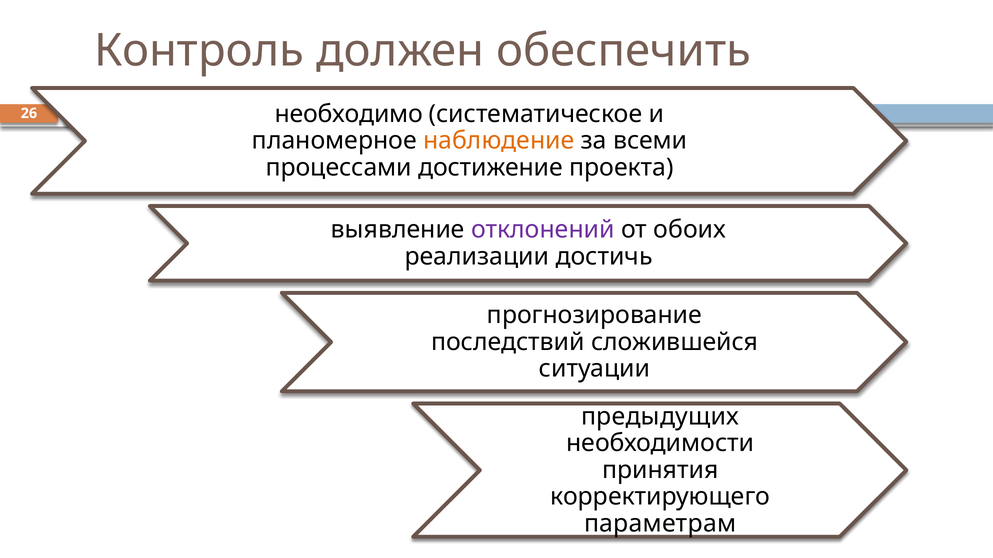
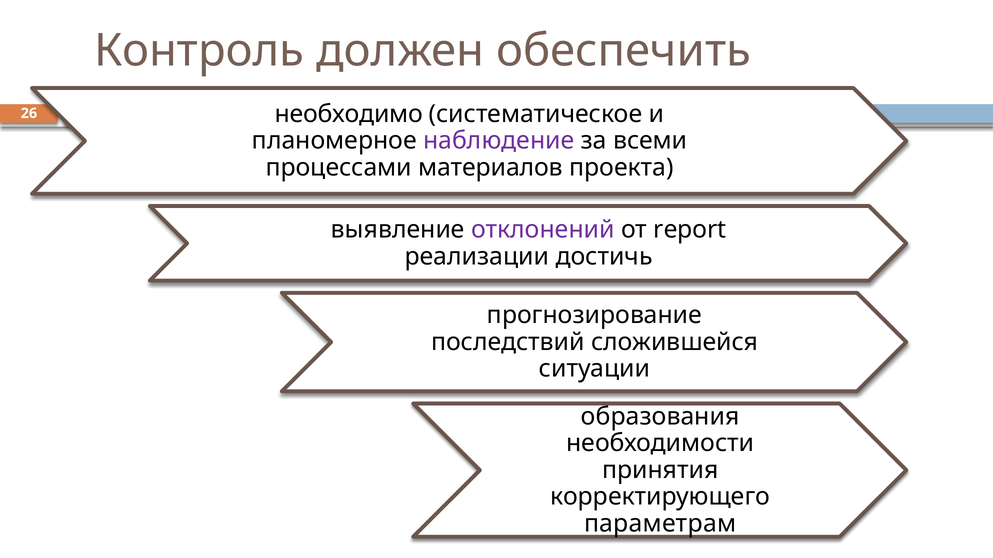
наблюдение colour: orange -> purple
достижение: достижение -> материалов
обоих: обоих -> report
предыдущих: предыдущих -> образования
